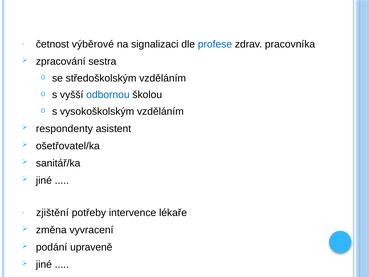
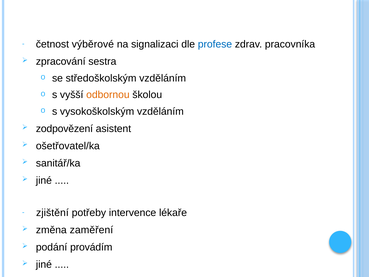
odbornou colour: blue -> orange
respondenty: respondenty -> zodpovězení
vyvracení: vyvracení -> zaměření
upraveně: upraveně -> provádím
